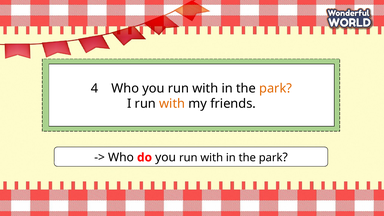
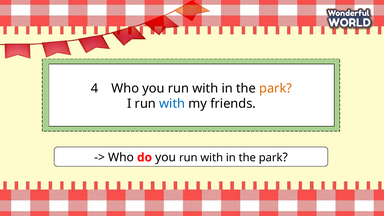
with at (172, 104) colour: orange -> blue
